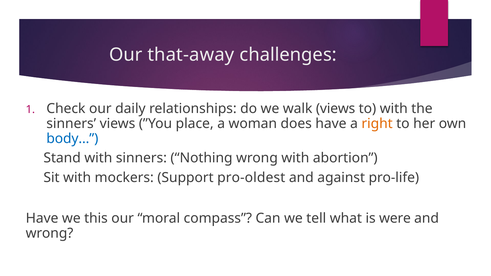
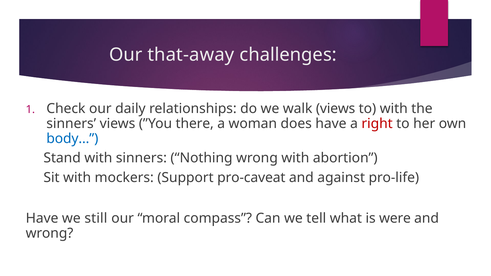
place: place -> there
right colour: orange -> red
pro-oldest: pro-oldest -> pro-caveat
this: this -> still
